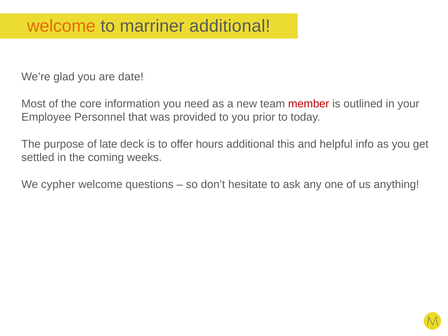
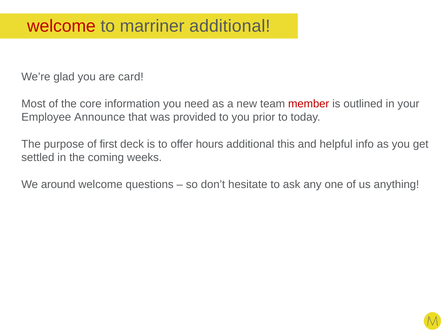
welcome at (61, 26) colour: orange -> red
date: date -> card
Personnel: Personnel -> Announce
late: late -> first
cypher: cypher -> around
